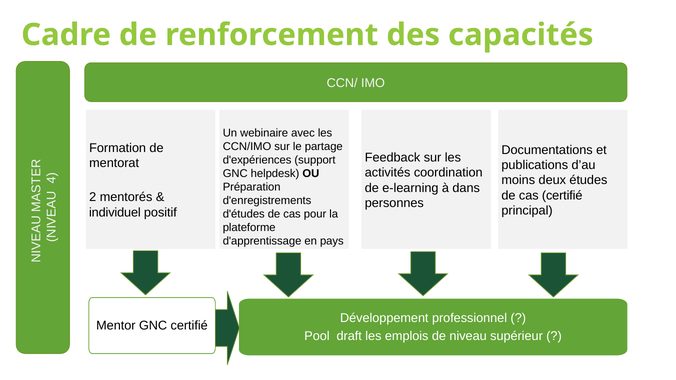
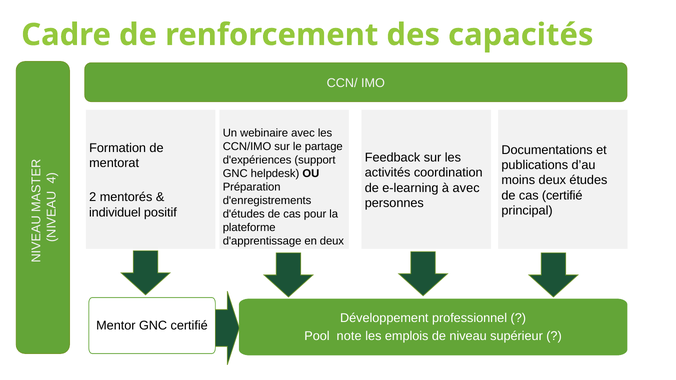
à dans: dans -> avec
en pays: pays -> deux
draft: draft -> note
